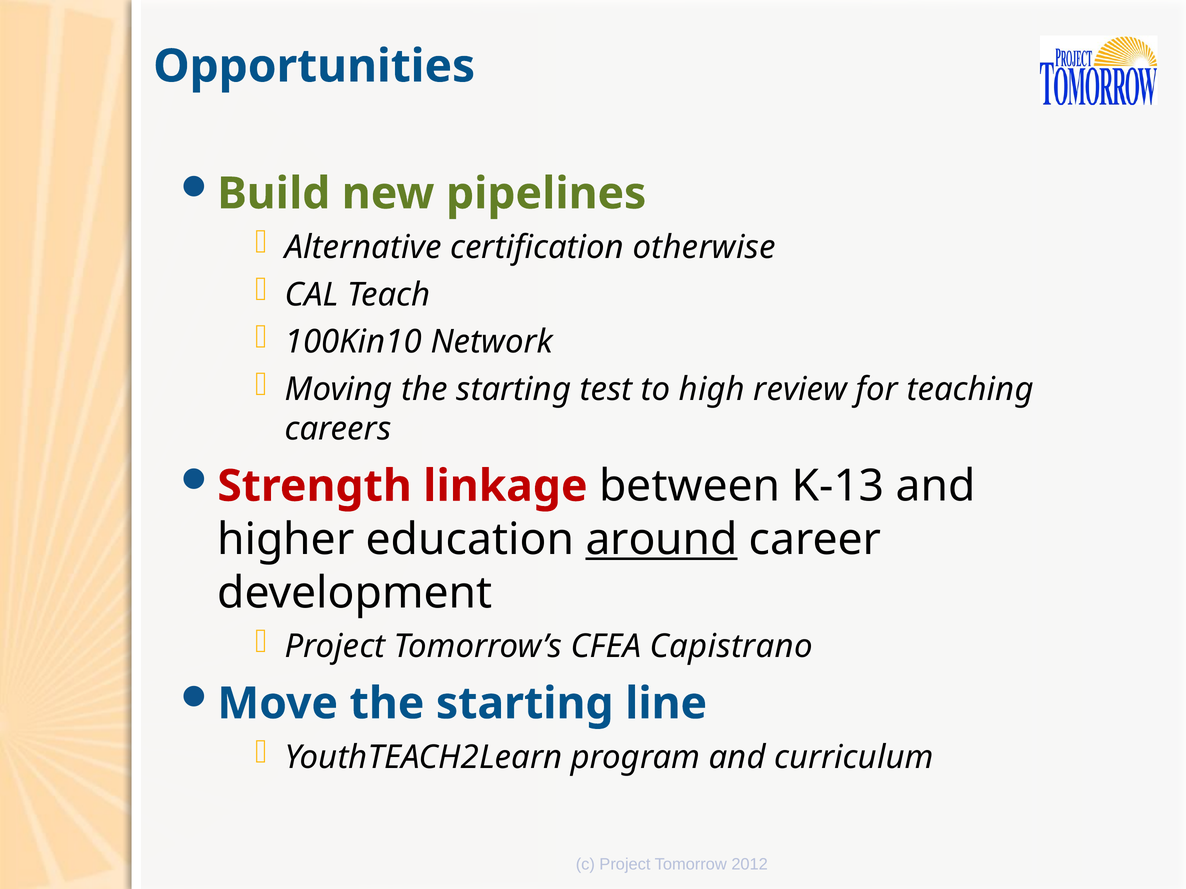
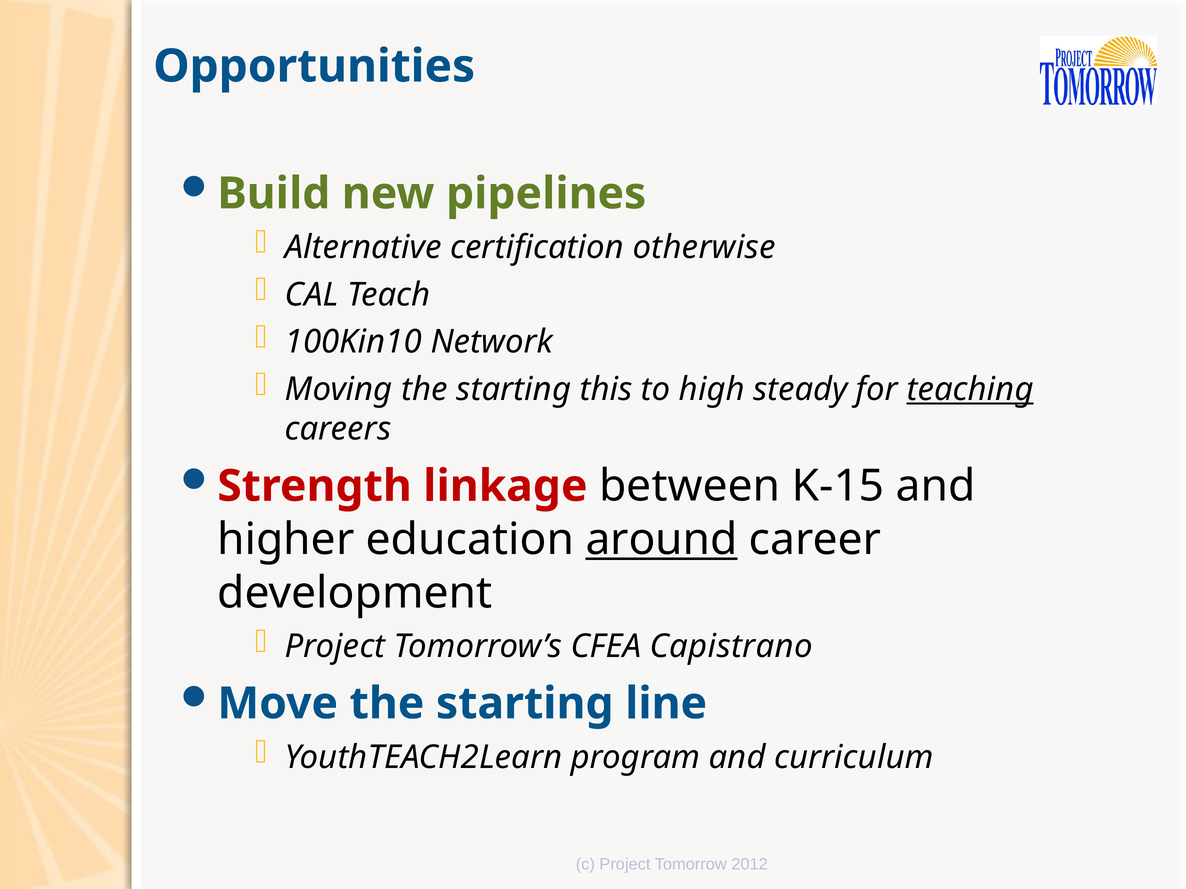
test: test -> this
review: review -> steady
teaching underline: none -> present
K-13: K-13 -> K-15
